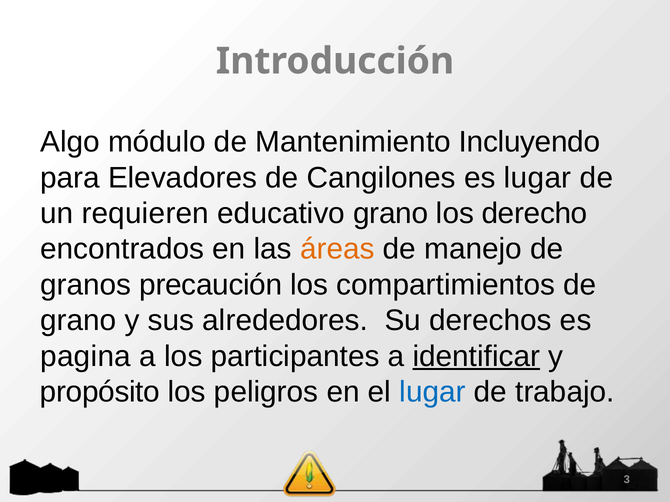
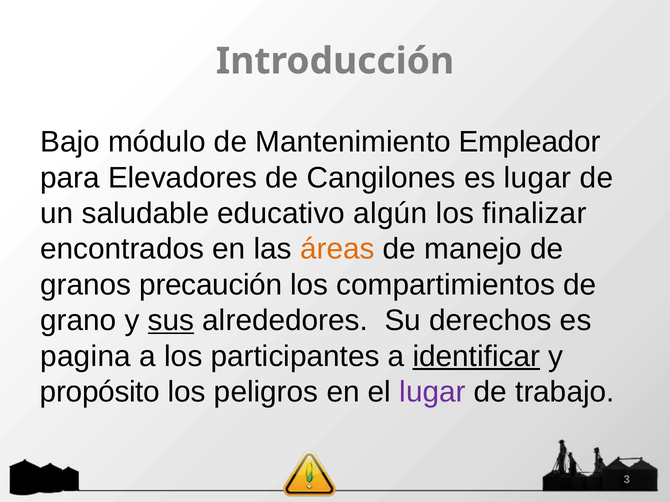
Algo: Algo -> Bajo
Incluyendo: Incluyendo -> Empleador
requieren: requieren -> saludable
educativo grano: grano -> algún
derecho: derecho -> finalizar
sus underline: none -> present
lugar at (433, 392) colour: blue -> purple
